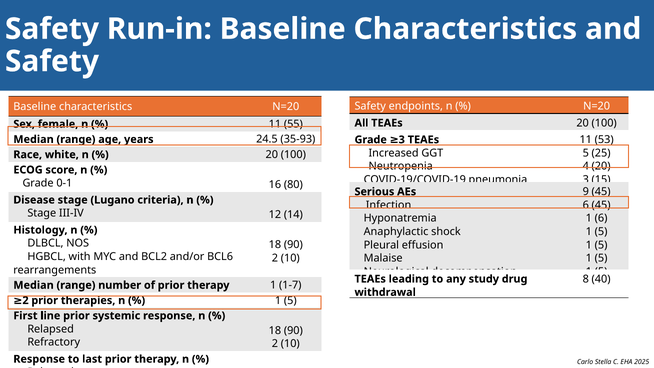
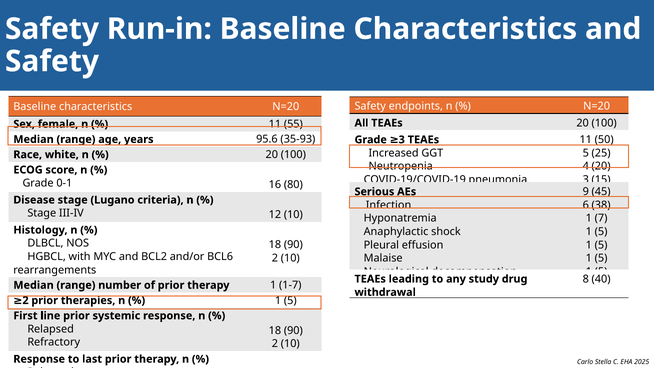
53: 53 -> 50
24.5: 24.5 -> 95.6
6 45: 45 -> 38
12 14: 14 -> 10
1 6: 6 -> 7
